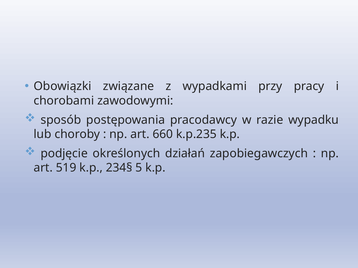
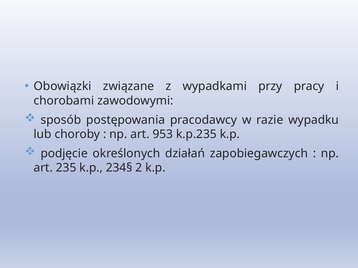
660: 660 -> 953
519: 519 -> 235
5: 5 -> 2
